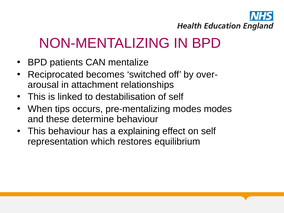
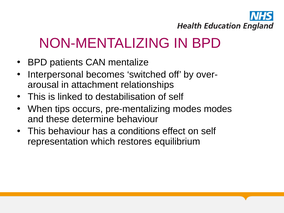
Reciprocated: Reciprocated -> Interpersonal
explaining: explaining -> conditions
